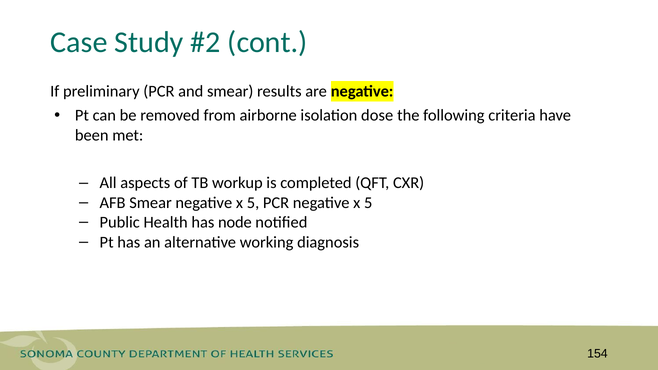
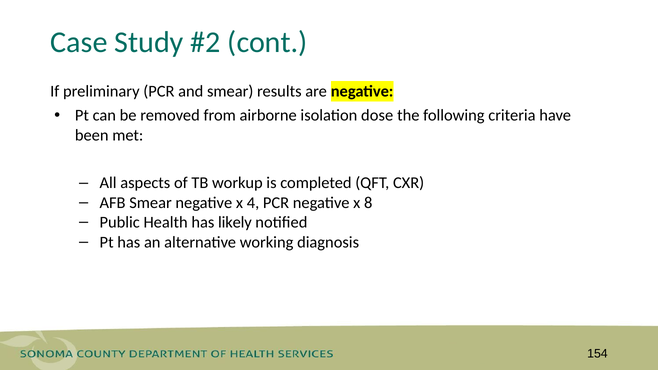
Smear negative x 5: 5 -> 4
PCR negative x 5: 5 -> 8
node: node -> likely
